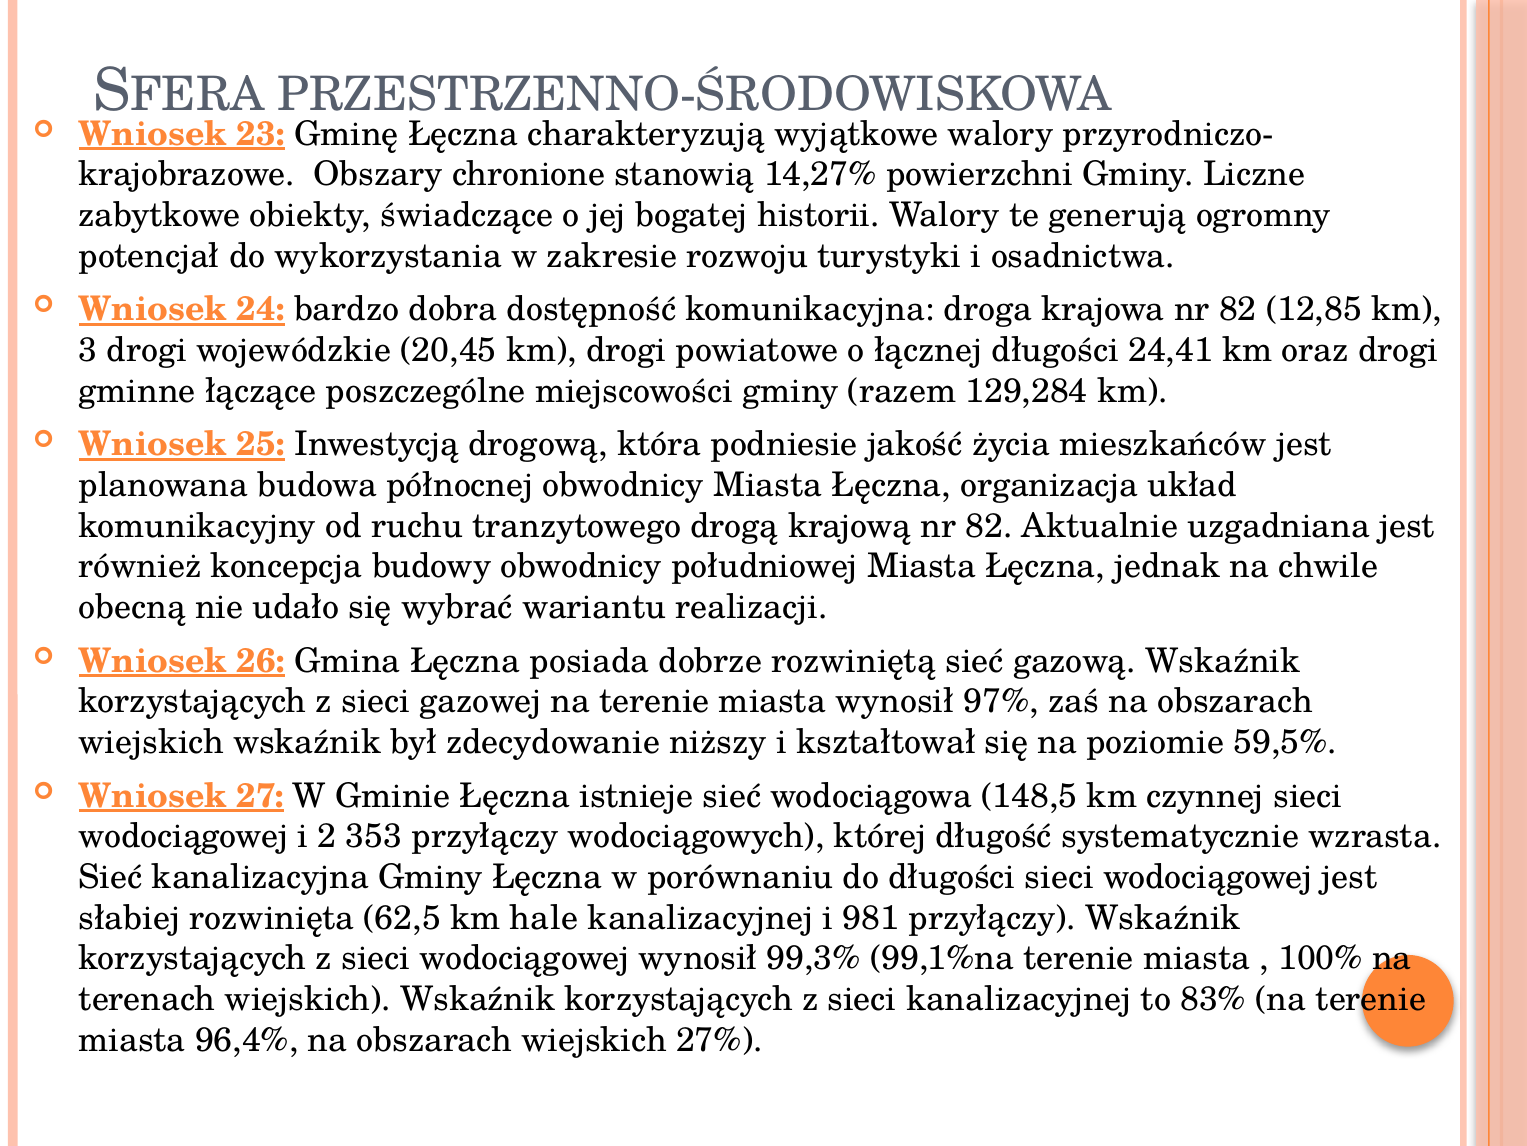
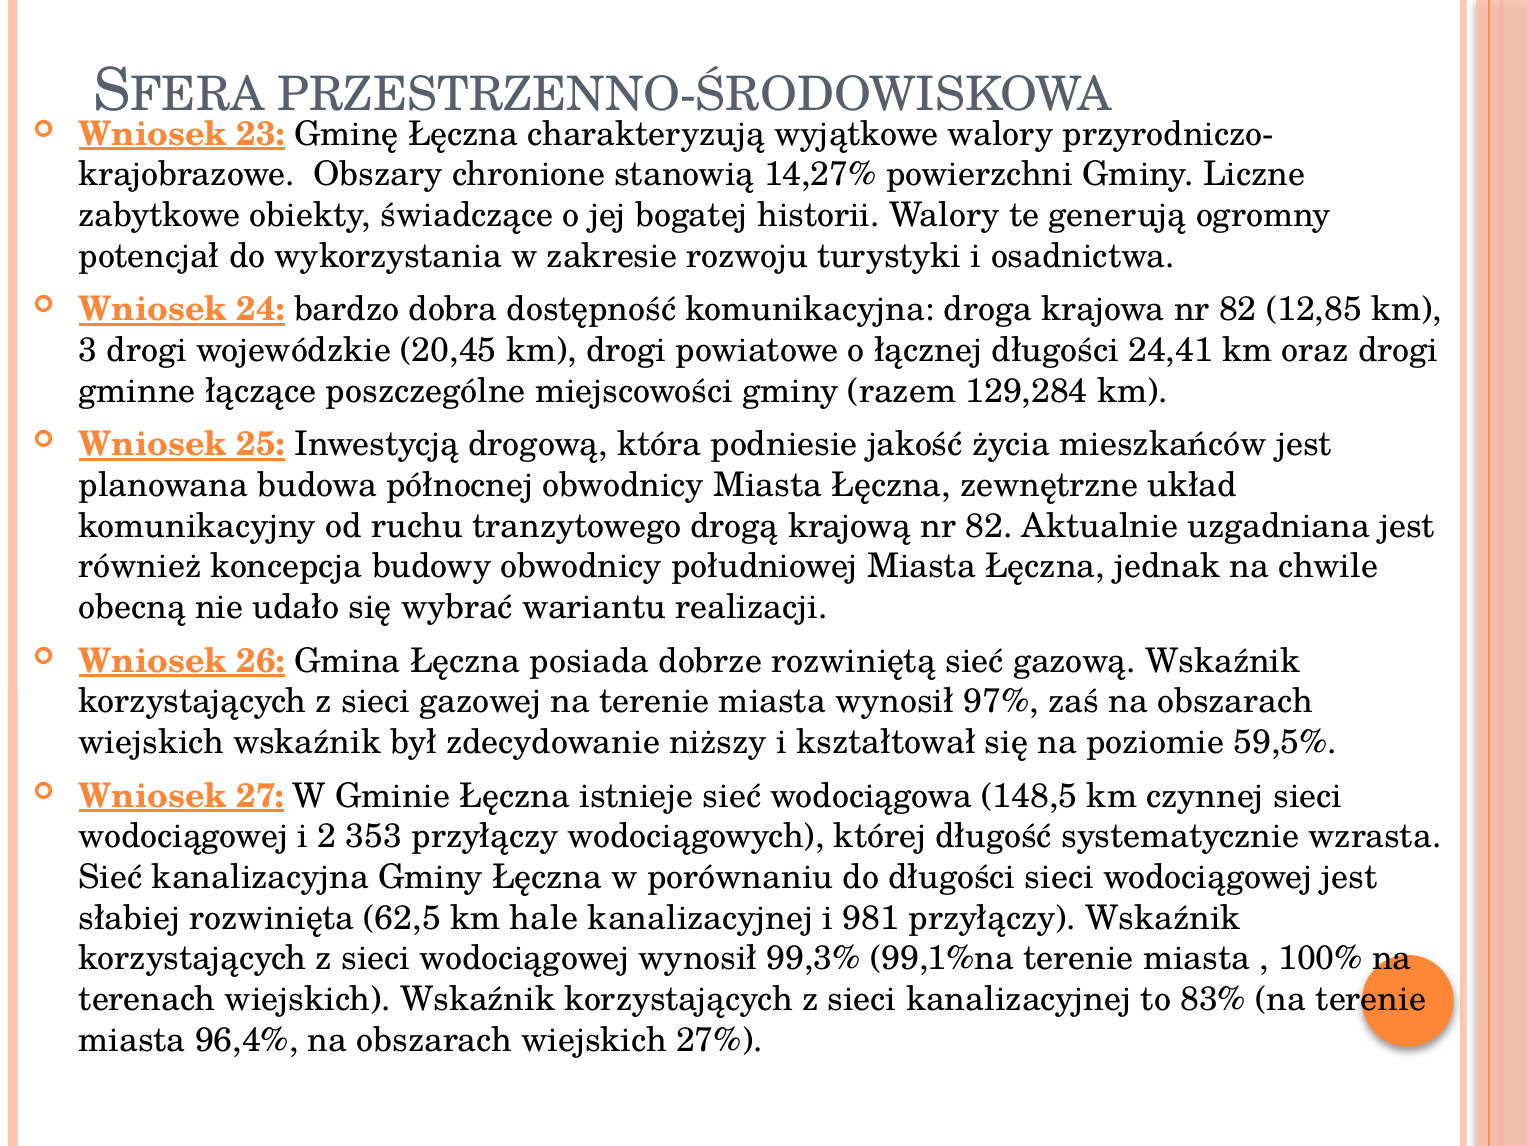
organizacja: organizacja -> zewnętrzne
